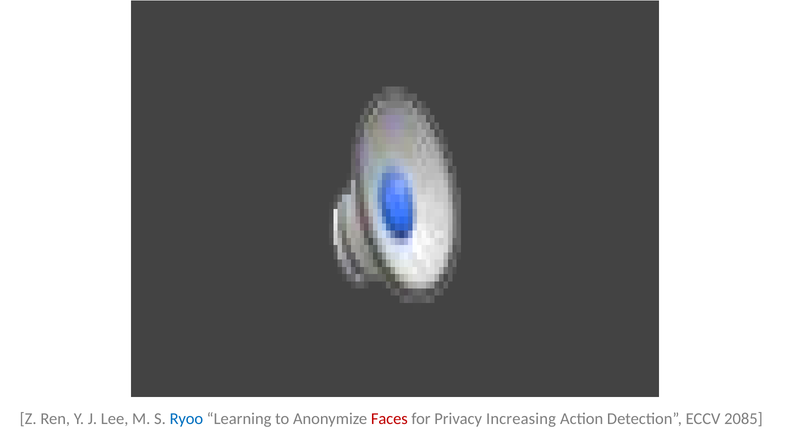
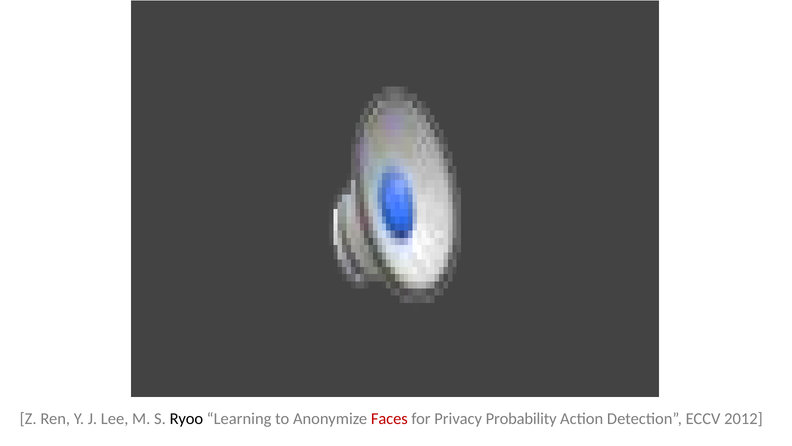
Ryoo colour: blue -> black
Increasing: Increasing -> Probability
2085: 2085 -> 2012
